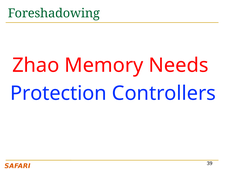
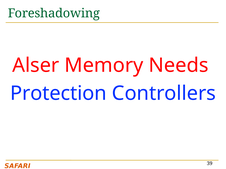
Zhao: Zhao -> Alser
